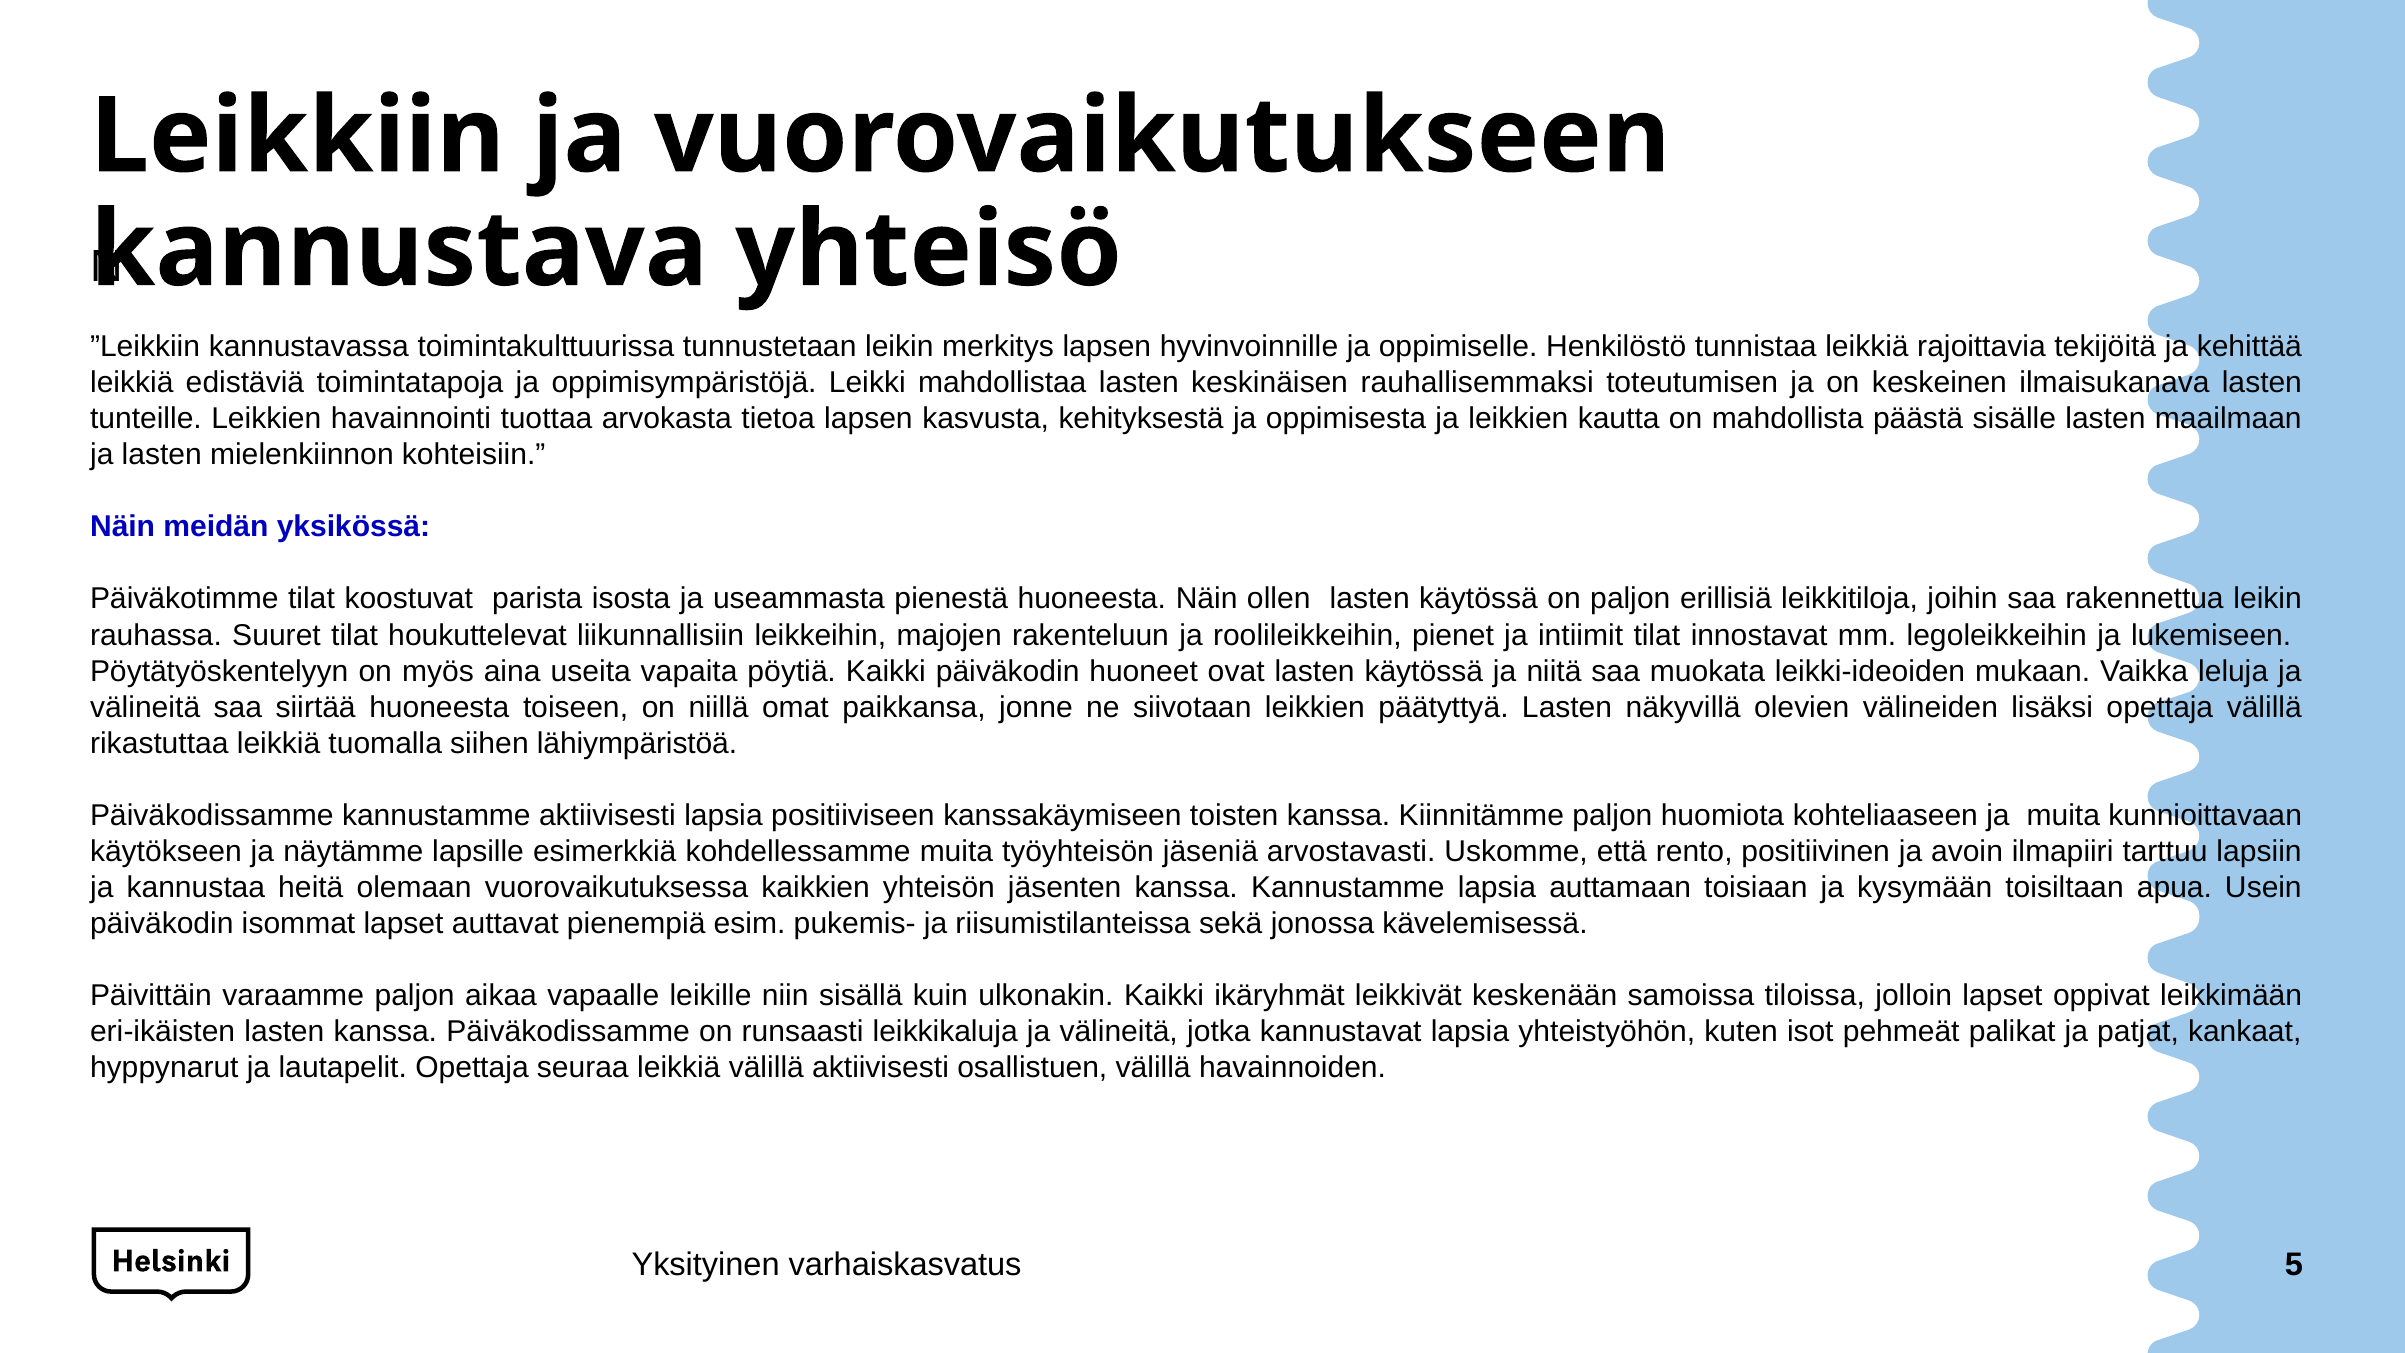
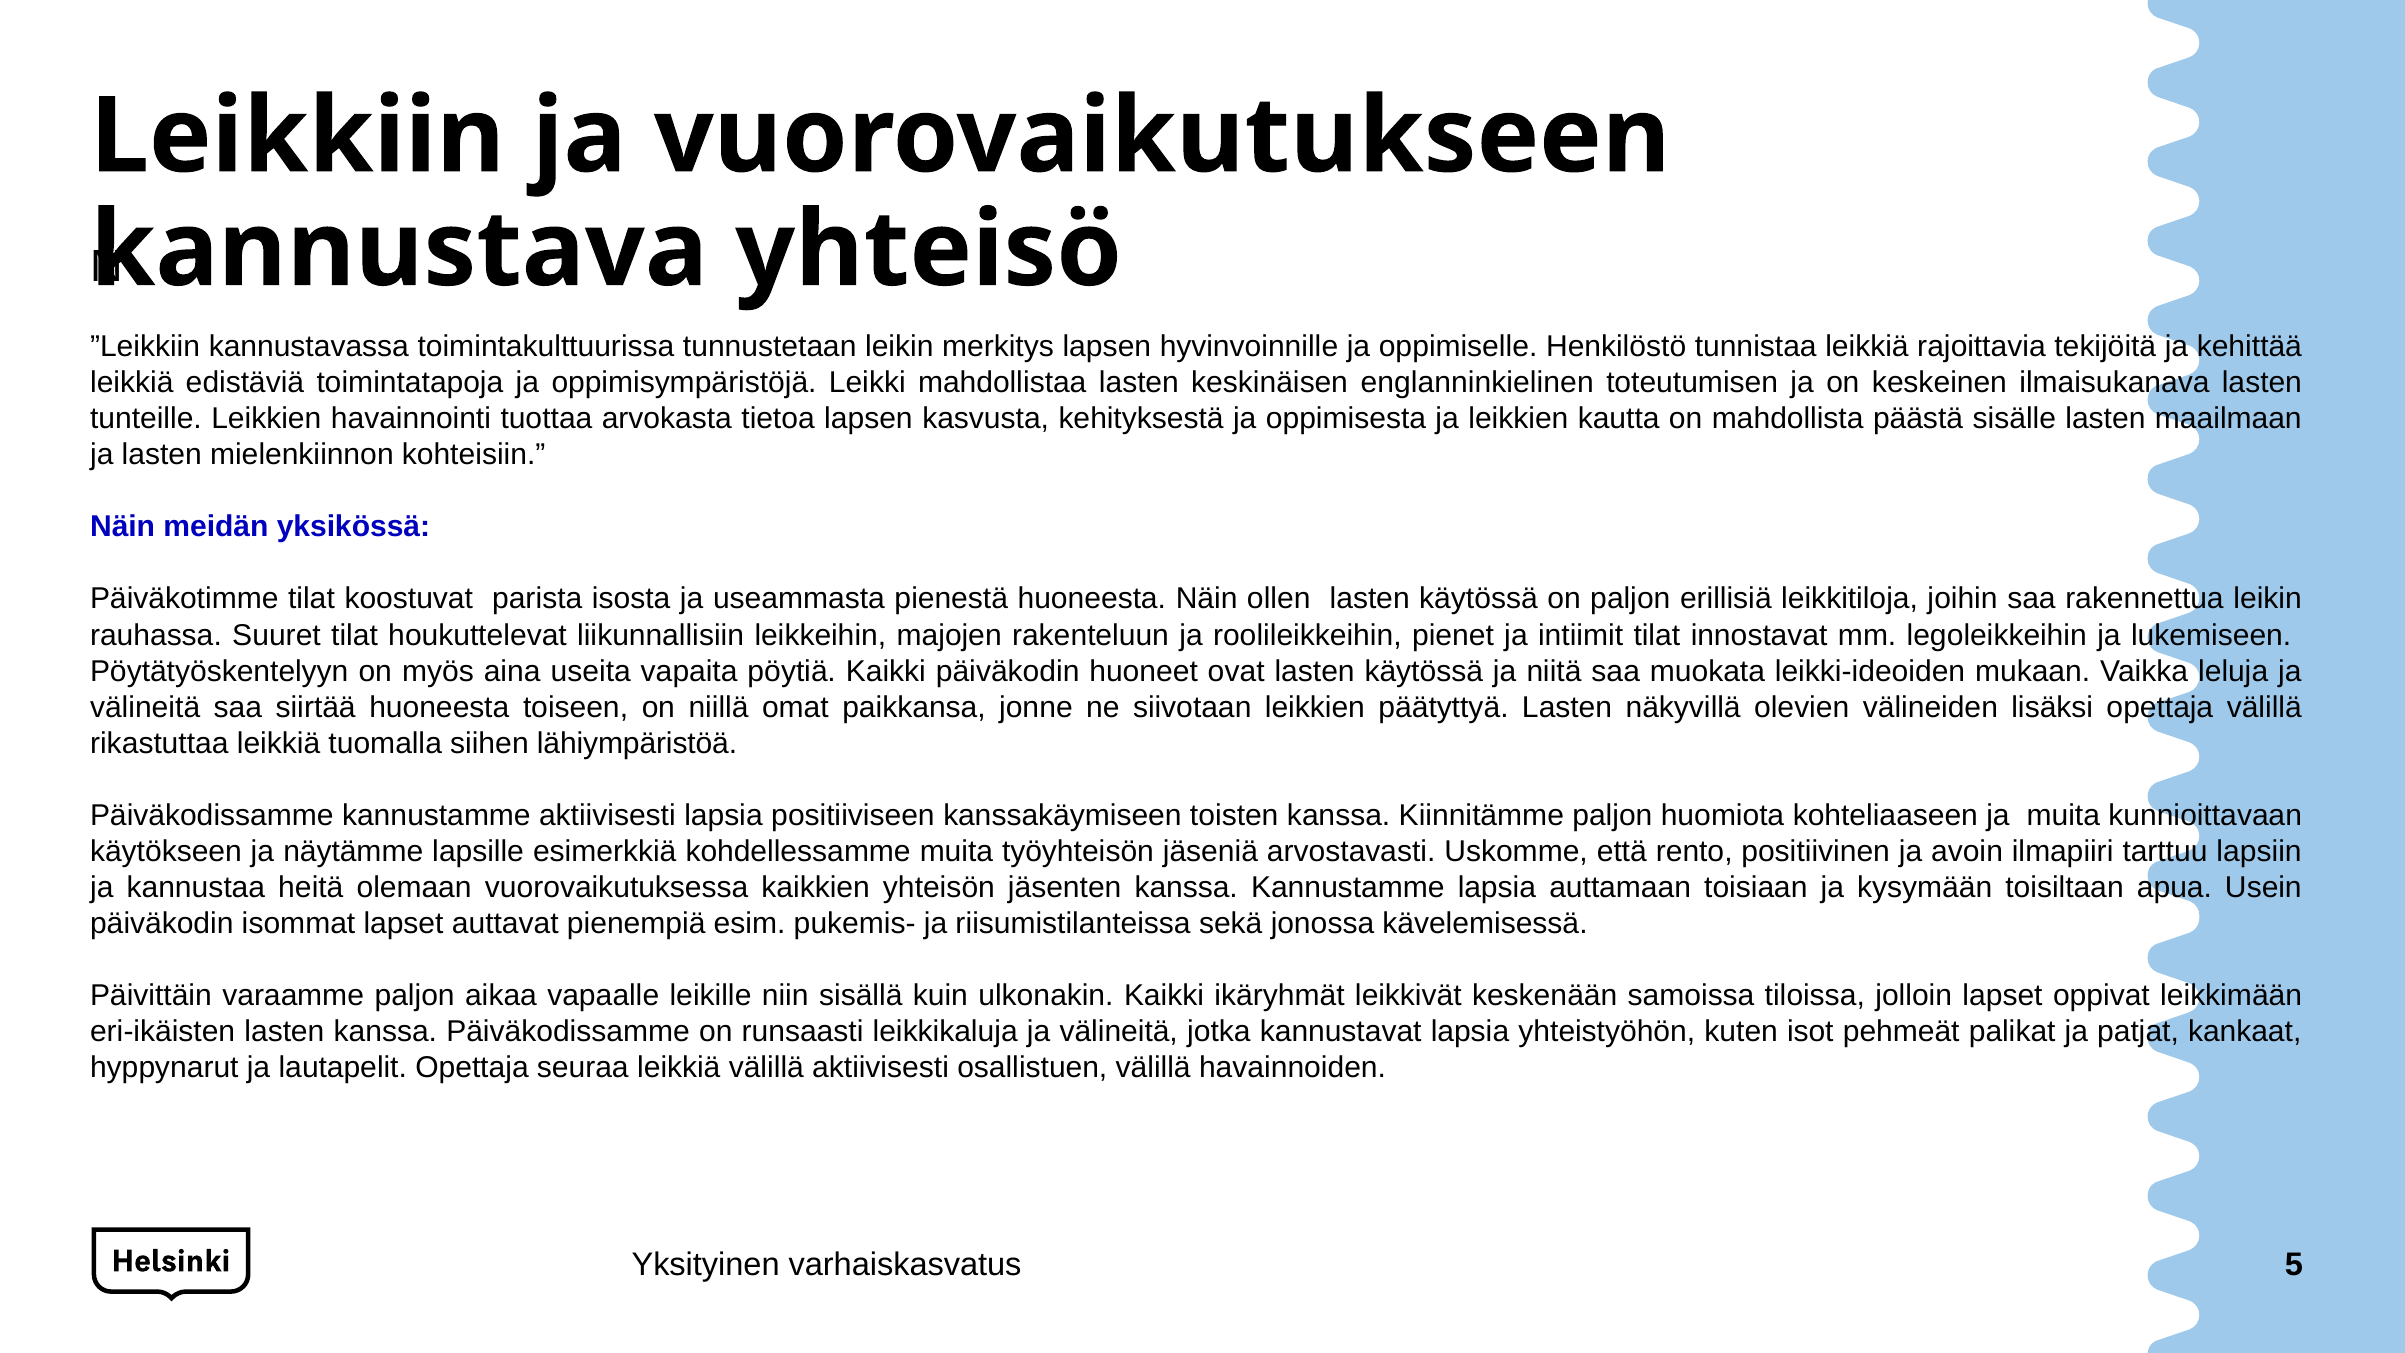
rauhallisemmaksi: rauhallisemmaksi -> englanninkielinen
